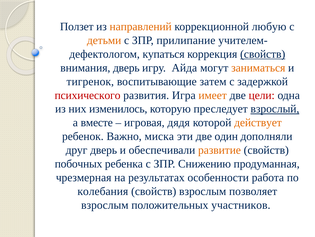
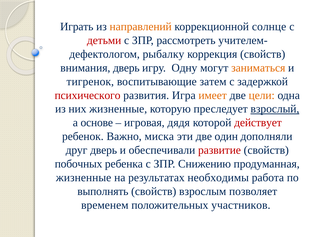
Ползет: Ползет -> Играть
любую: любую -> солнце
детьми colour: orange -> red
прилипание: прилипание -> рассмотреть
купаться: купаться -> рыбалку
свойств at (263, 54) underline: present -> none
Айда: Айда -> Одну
цели colour: red -> orange
них изменилось: изменилось -> жизненные
вместе: вместе -> основе
действует colour: orange -> red
развитие colour: orange -> red
чрезмерная at (84, 177): чрезмерная -> жизненные
особенности: особенности -> необходимы
колебания: колебания -> выполнять
взрослым at (105, 204): взрослым -> временем
